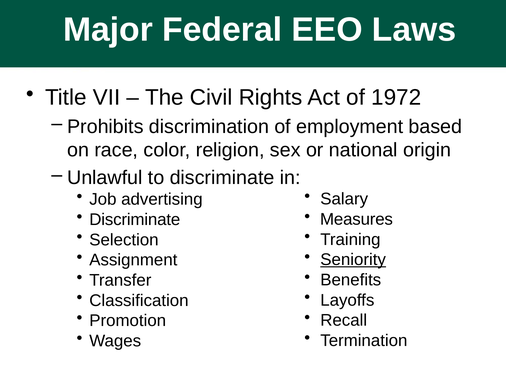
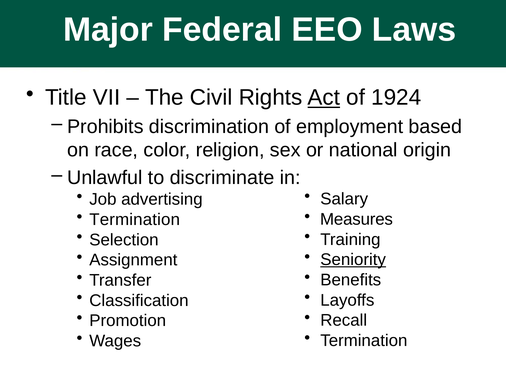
Act underline: none -> present
1972: 1972 -> 1924
Discriminate at (135, 220): Discriminate -> Termination
